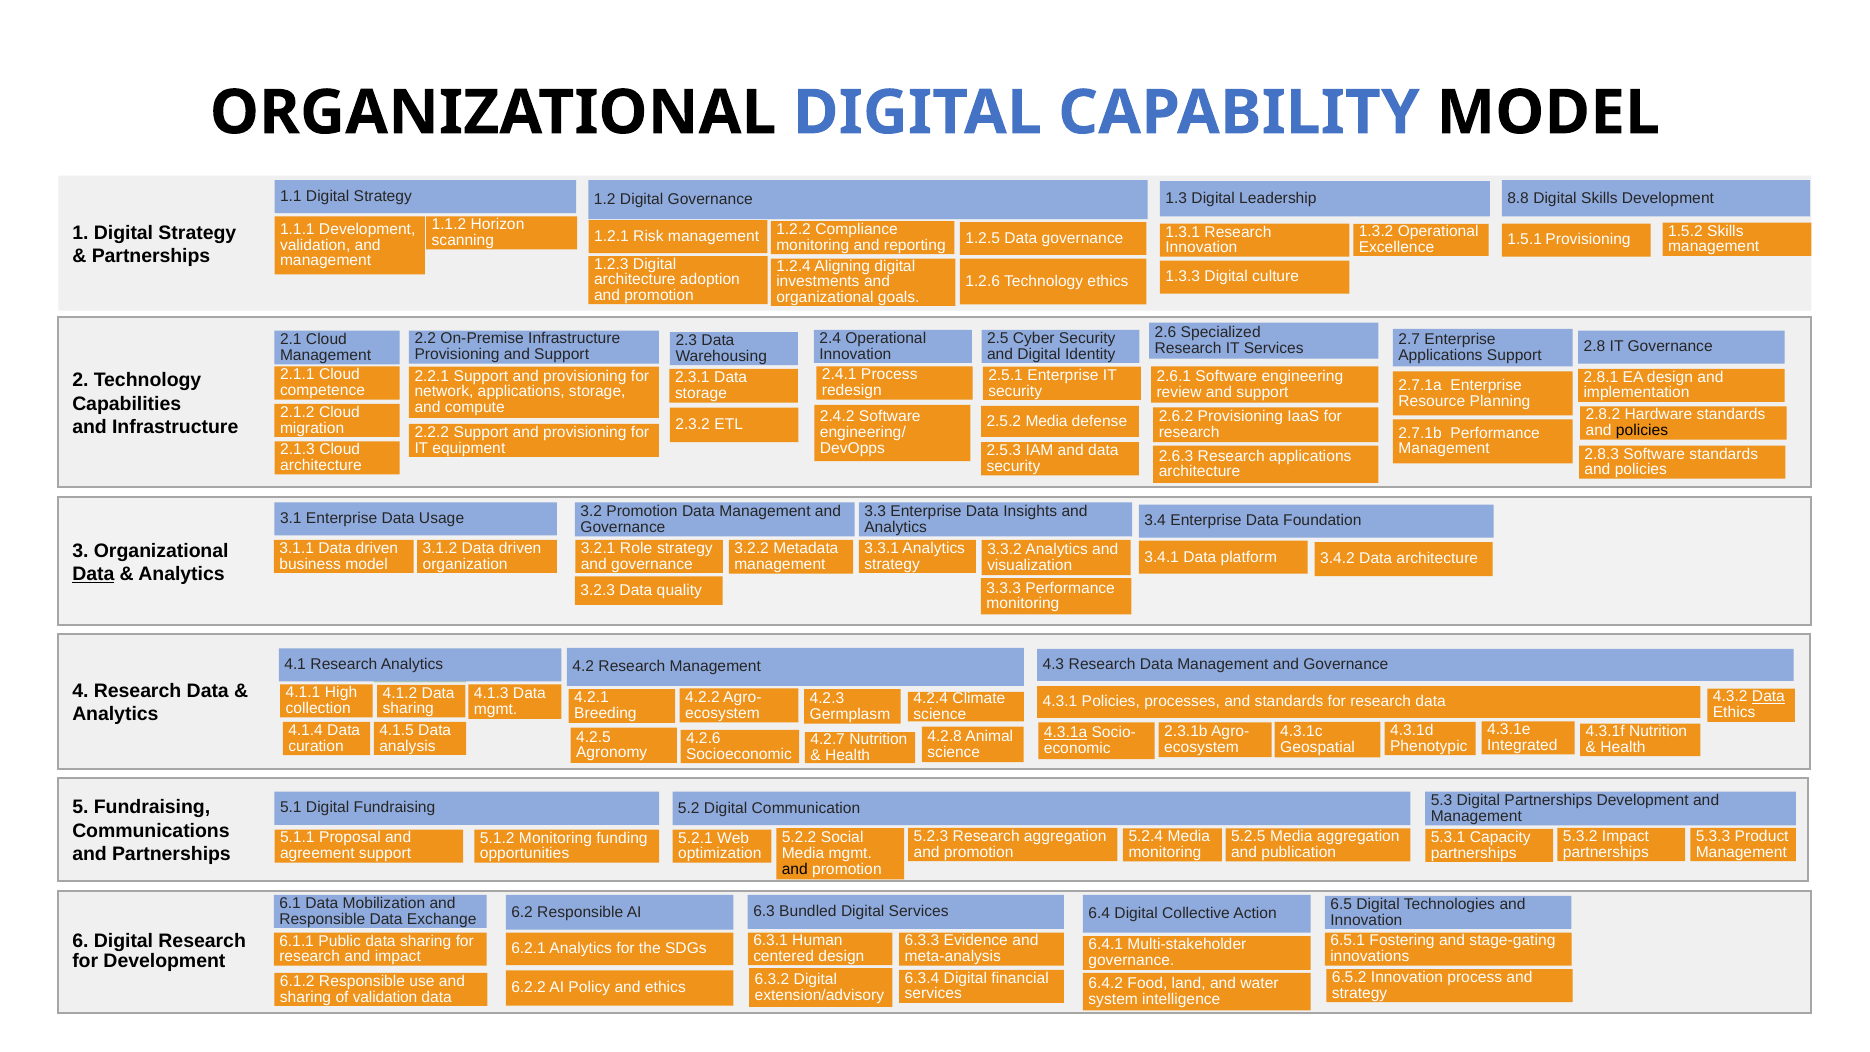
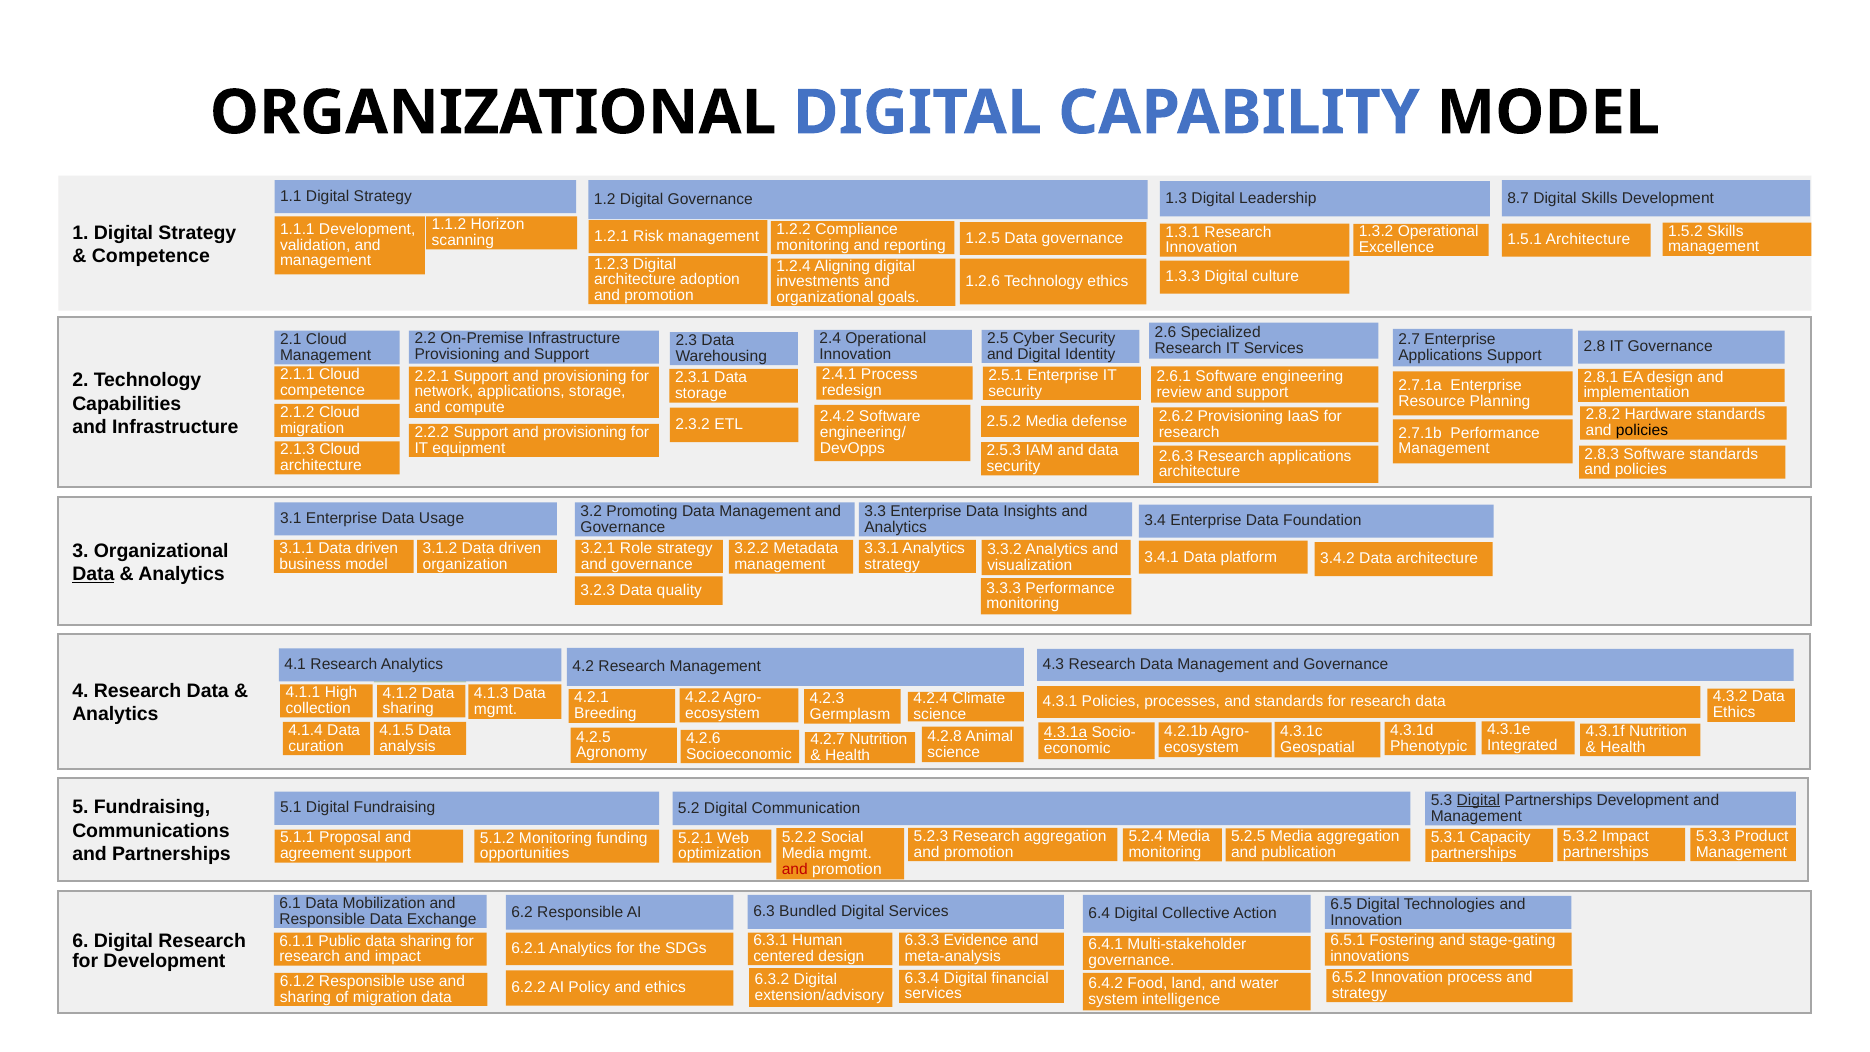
8.8: 8.8 -> 8.7
1.5.1 Provisioning: Provisioning -> Architecture
Partnerships at (151, 256): Partnerships -> Competence
3.2 Promotion: Promotion -> Promoting
Data at (1768, 697) underline: present -> none
2.3.1b: 2.3.1b -> 4.2.1b
Digital at (1478, 800) underline: none -> present
and at (795, 869) colour: black -> red
of validation: validation -> migration
